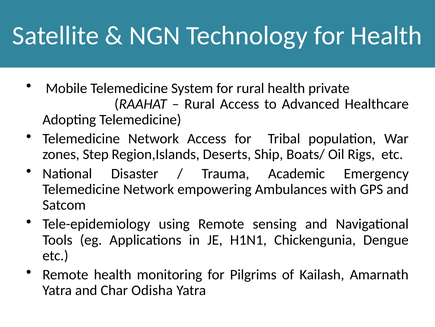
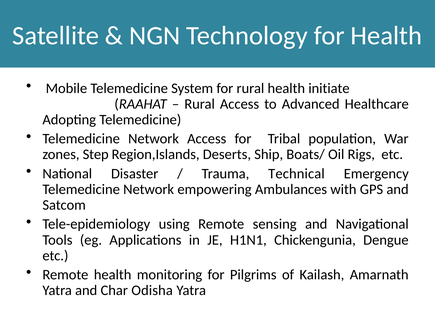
private: private -> initiate
Academic: Academic -> Technical
